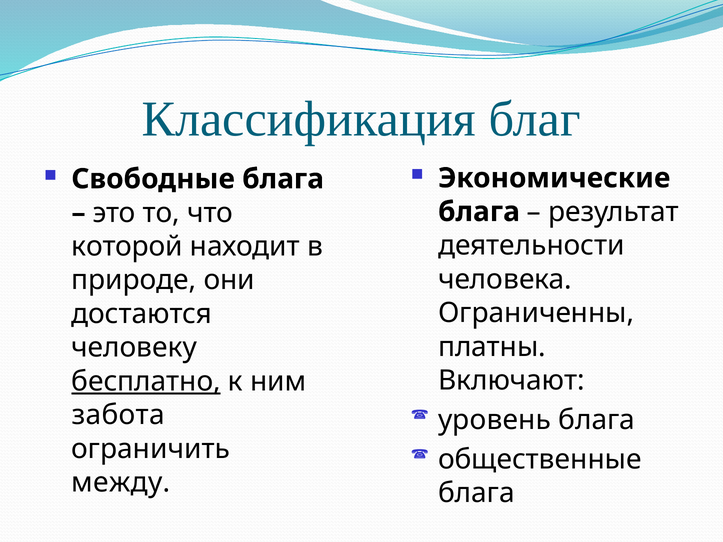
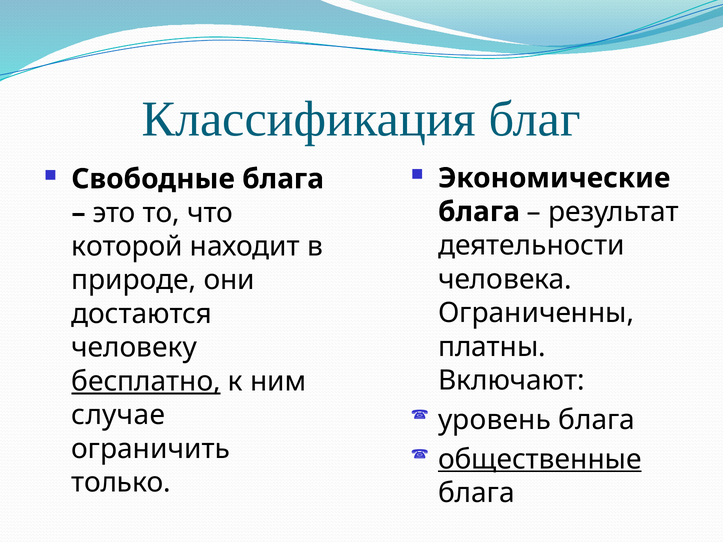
забота: забота -> случае
общественные underline: none -> present
между: между -> только
